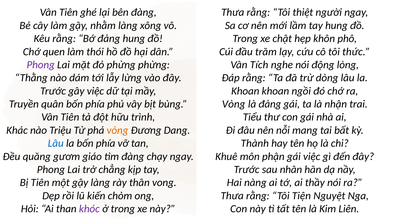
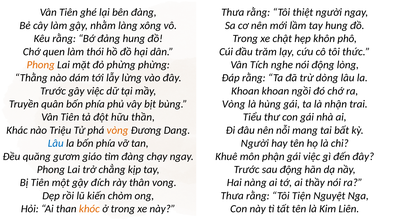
Phong at (41, 65) colour: purple -> orange
là đảng: đảng -> hùng
trình: trình -> thần
Thành at (255, 143): Thành -> Người
sau nhân: nhân -> động
gậy làng: làng -> đích
khóc colour: purple -> orange
